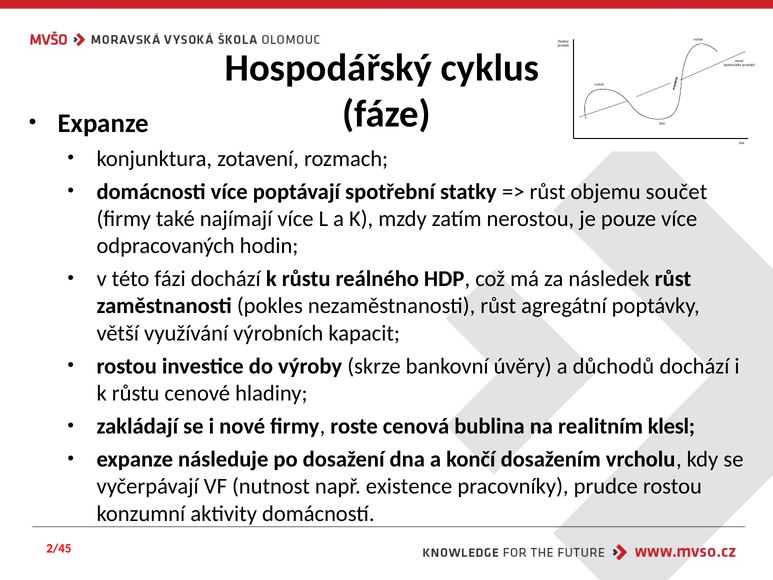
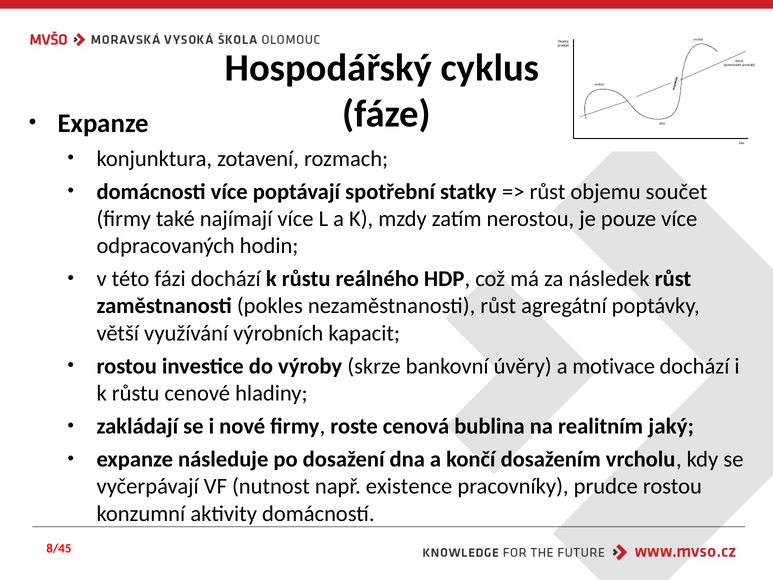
důchodů: důchodů -> motivace
klesl: klesl -> jaký
2/45: 2/45 -> 8/45
